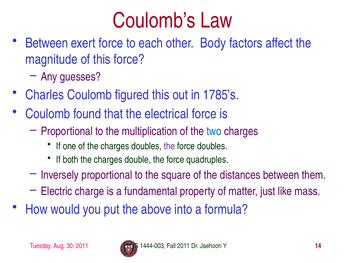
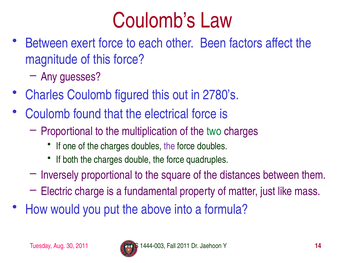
Body: Body -> Been
1785’s: 1785’s -> 2780’s
two colour: blue -> green
